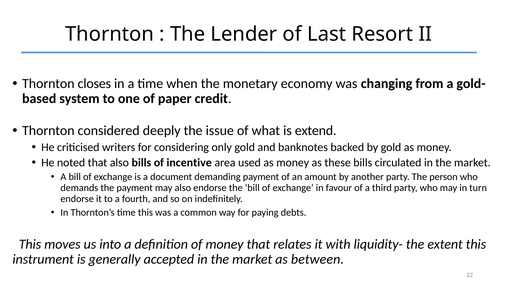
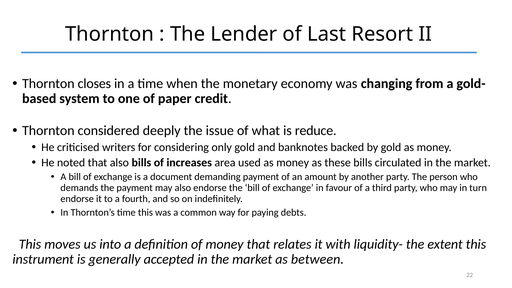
extend: extend -> reduce
incentive: incentive -> increases
